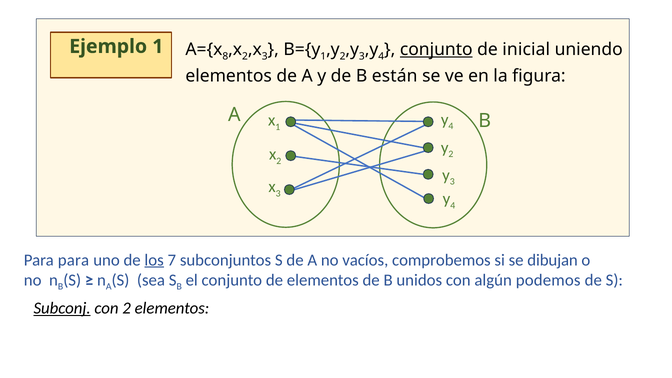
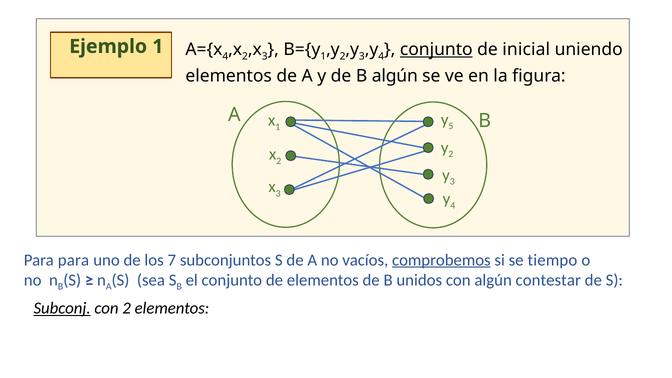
8 at (225, 56): 8 -> 4
B están: están -> algún
A y 4: 4 -> 5
los underline: present -> none
comprobemos underline: none -> present
dibujan: dibujan -> tiempo
podemos: podemos -> contestar
